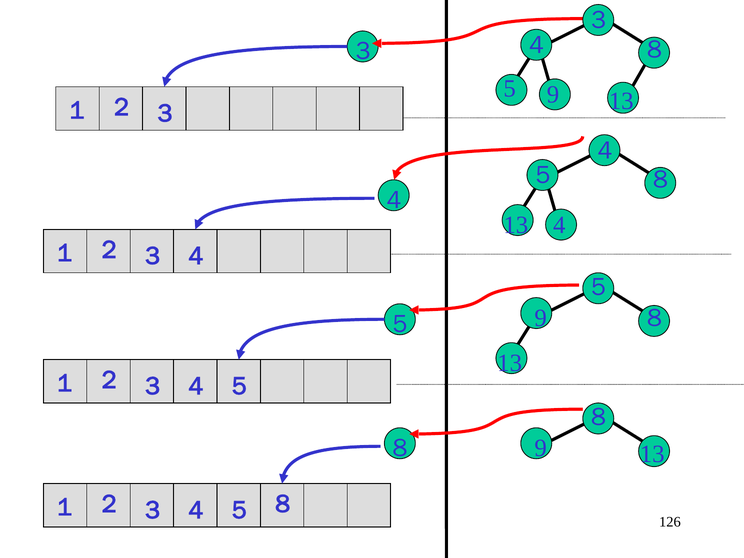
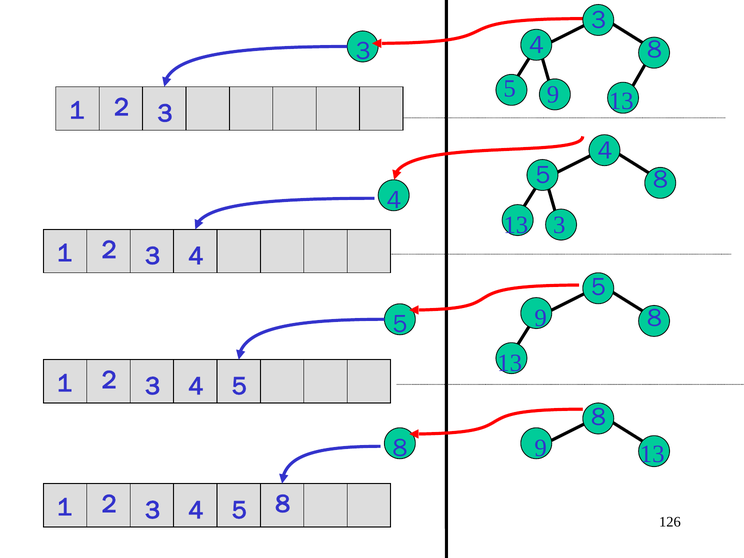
4: 4 -> 3
